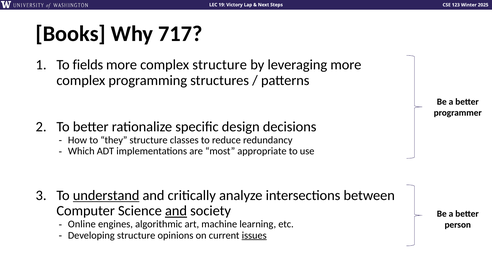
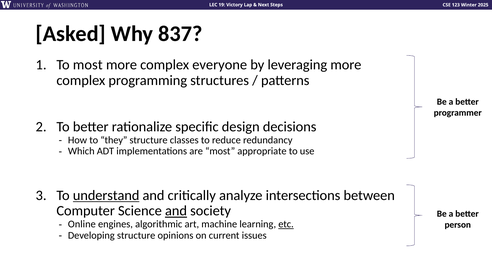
Books: Books -> Asked
717: 717 -> 837
To fields: fields -> most
complex structure: structure -> everyone
etc underline: none -> present
issues underline: present -> none
